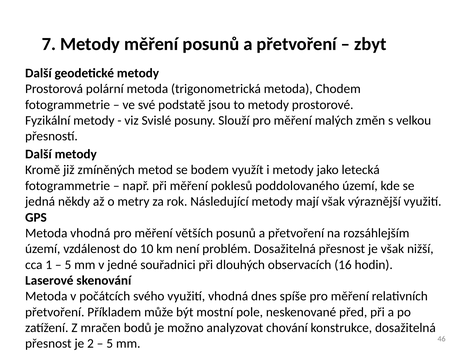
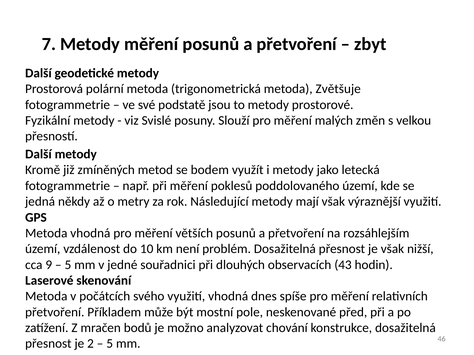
Chodem: Chodem -> Zvětšuje
1: 1 -> 9
16: 16 -> 43
